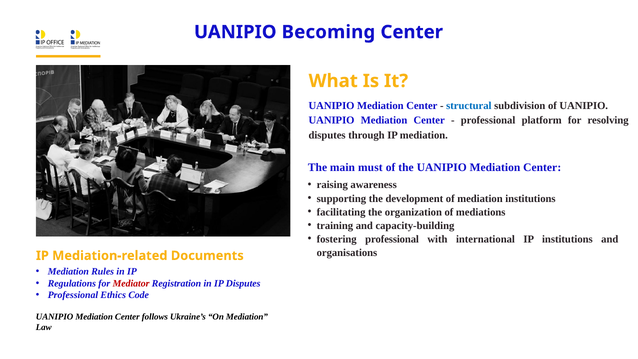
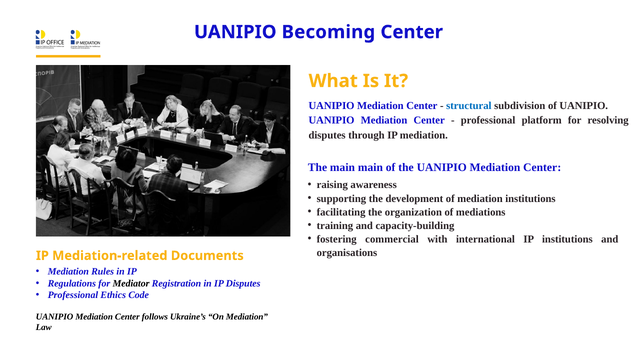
main must: must -> main
fostering professional: professional -> commercial
Mediator colour: red -> black
